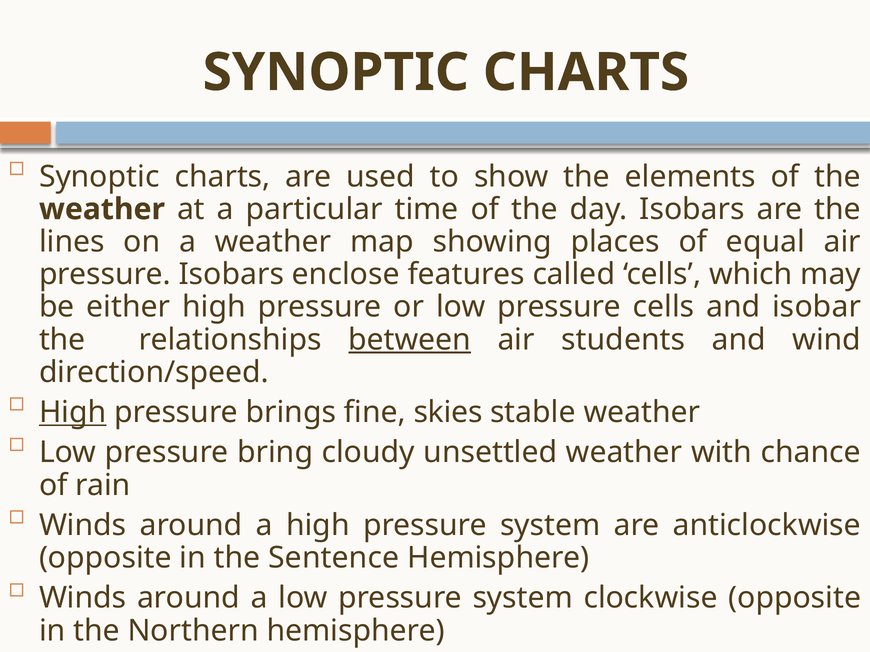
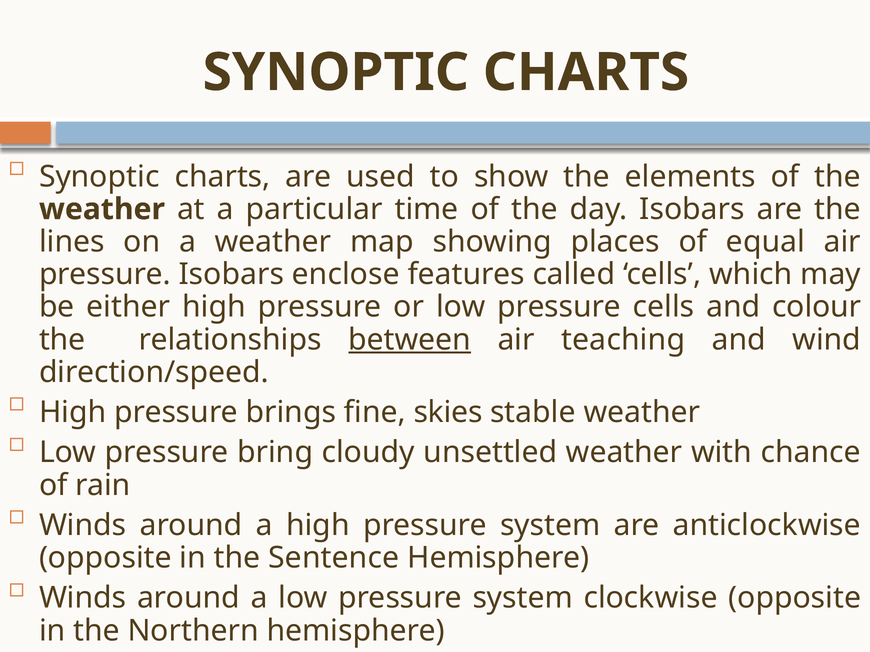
isobar: isobar -> colour
students: students -> teaching
High at (73, 413) underline: present -> none
